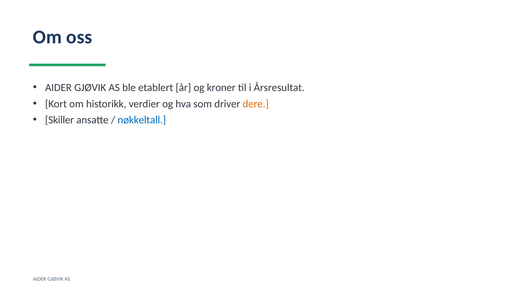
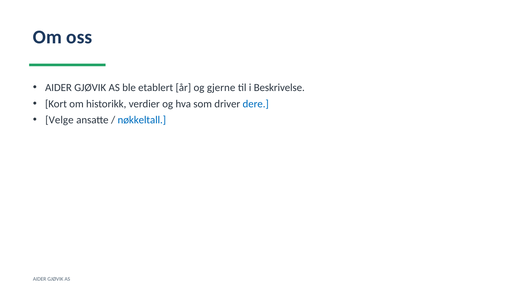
kroner: kroner -> gjerne
Årsresultat: Årsresultat -> Beskrivelse
dere colour: orange -> blue
Skiller: Skiller -> Velge
